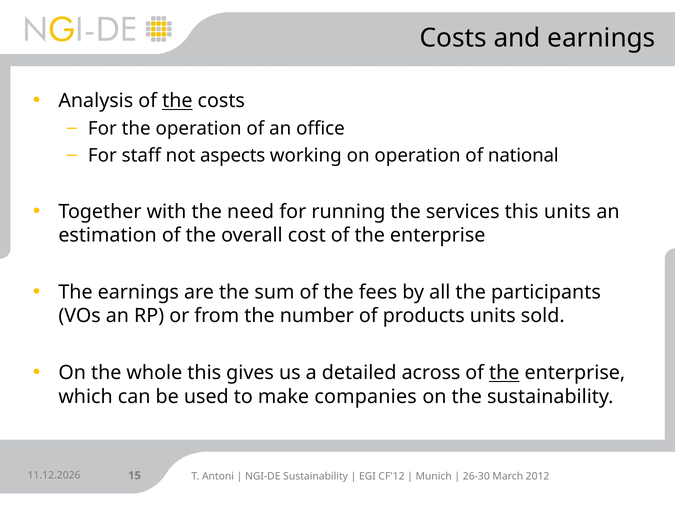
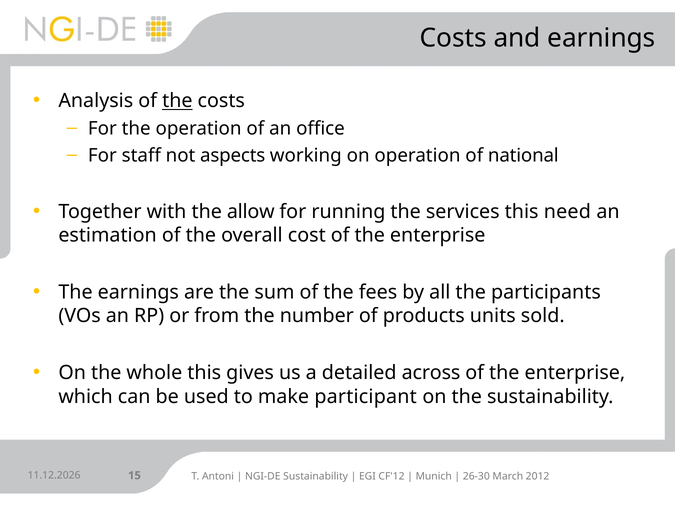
need: need -> allow
this units: units -> need
the at (504, 373) underline: present -> none
companies: companies -> participant
